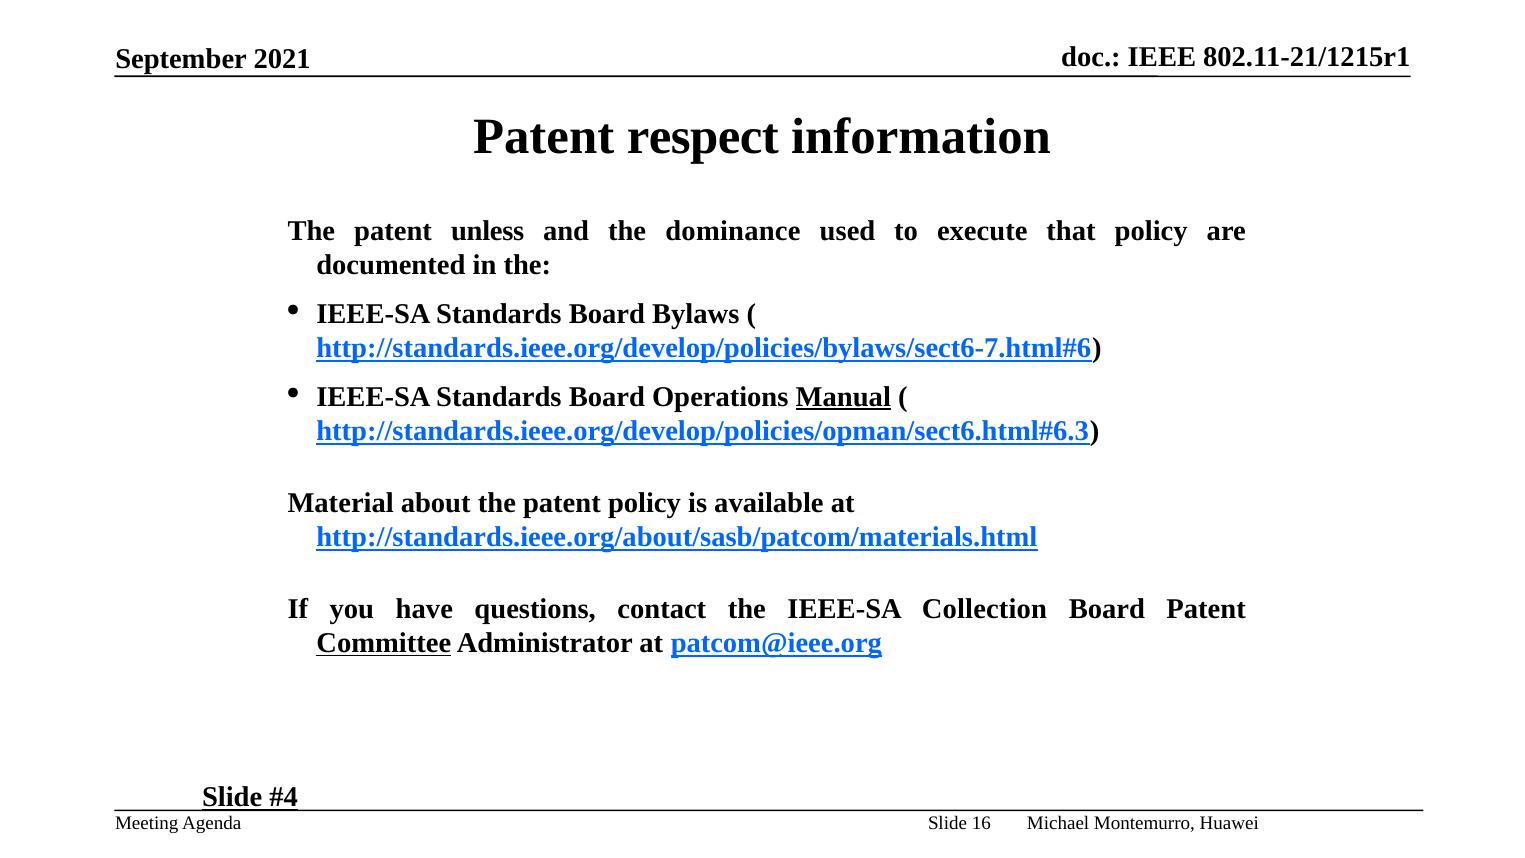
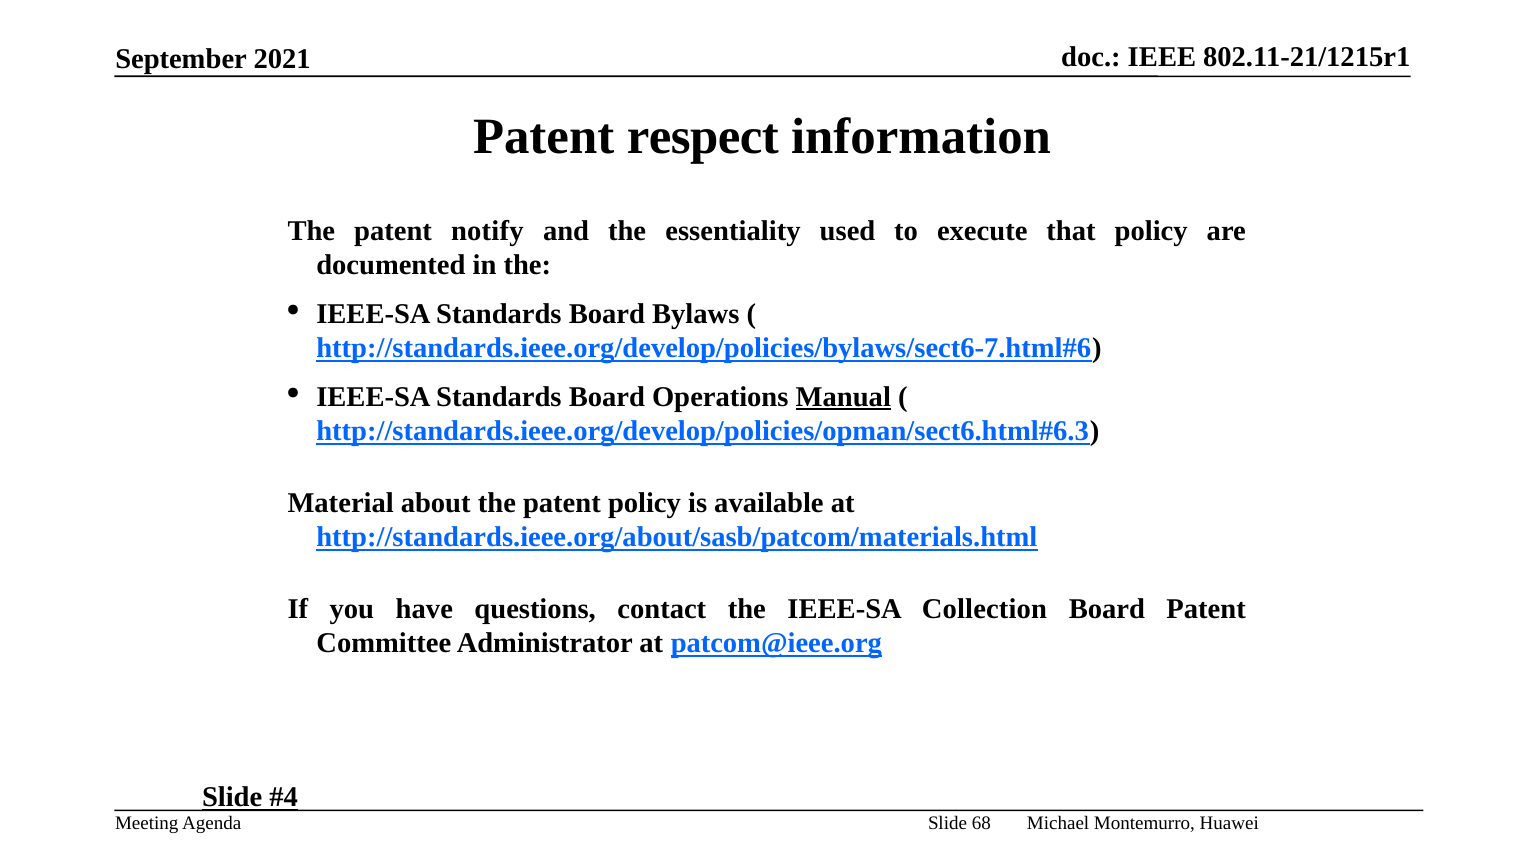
unless: unless -> notify
dominance: dominance -> essentiality
Committee underline: present -> none
16: 16 -> 68
